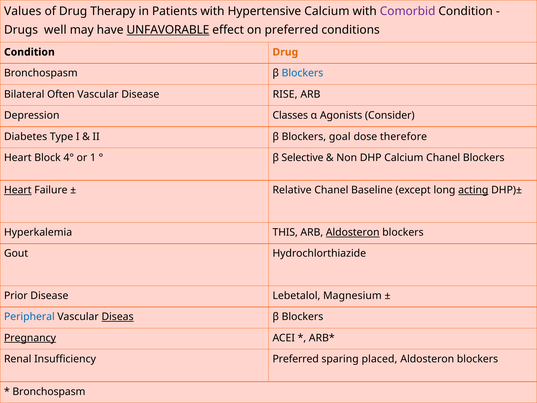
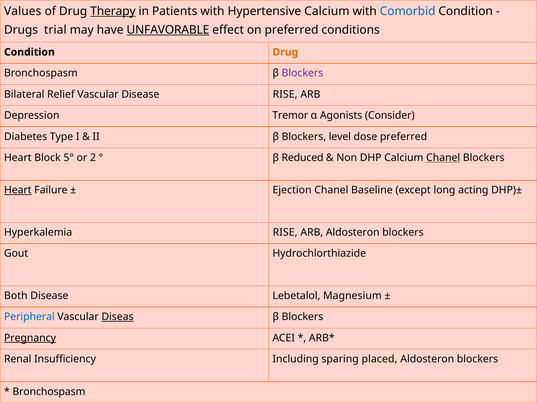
Therapy underline: none -> present
Comorbid colour: purple -> blue
well: well -> trial
Blockers at (302, 73) colour: blue -> purple
Often: Often -> Relief
Classes: Classes -> Tremor
goal: goal -> level
dose therefore: therefore -> preferred
4°: 4° -> 5°
1: 1 -> 2
Selective: Selective -> Reduced
Chanel at (443, 158) underline: none -> present
Relative: Relative -> Ejection
acting underline: present -> none
Hyperkalemia THIS: THIS -> RISE
Aldosteron at (353, 232) underline: present -> none
Prior: Prior -> Both
Insufficiency Preferred: Preferred -> Including
